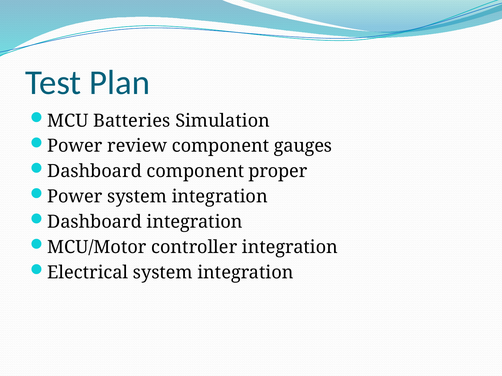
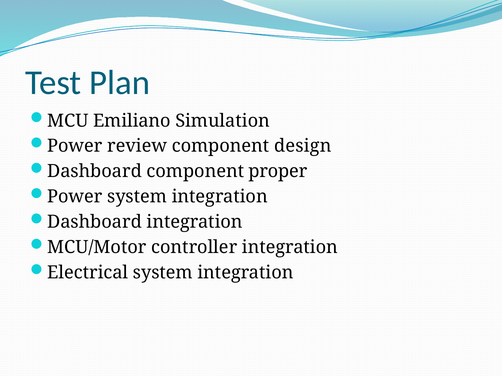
Batteries: Batteries -> Emiliano
gauges: gauges -> design
